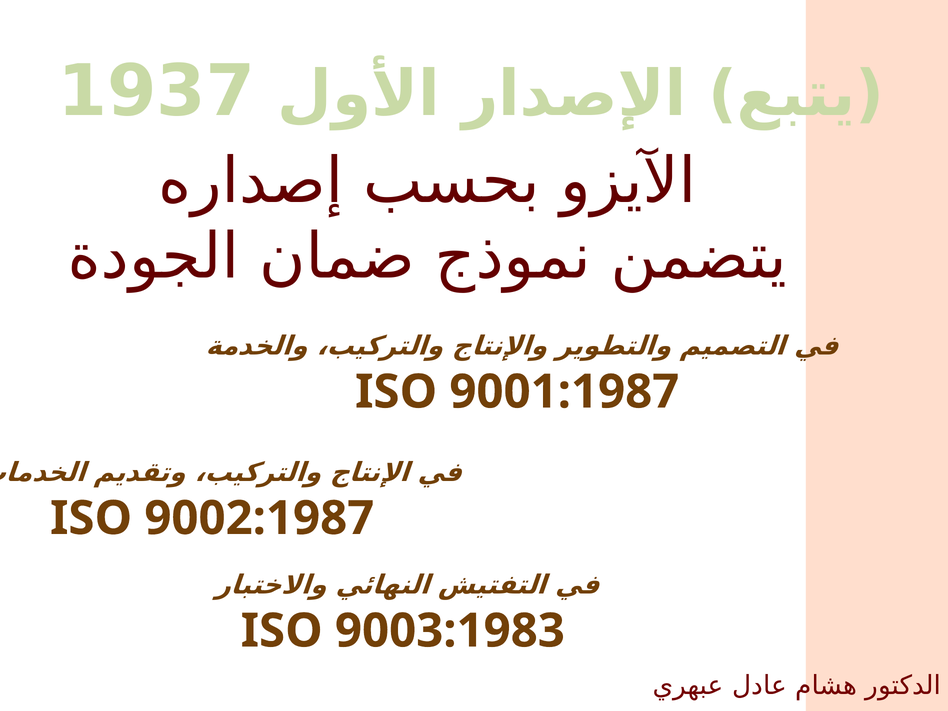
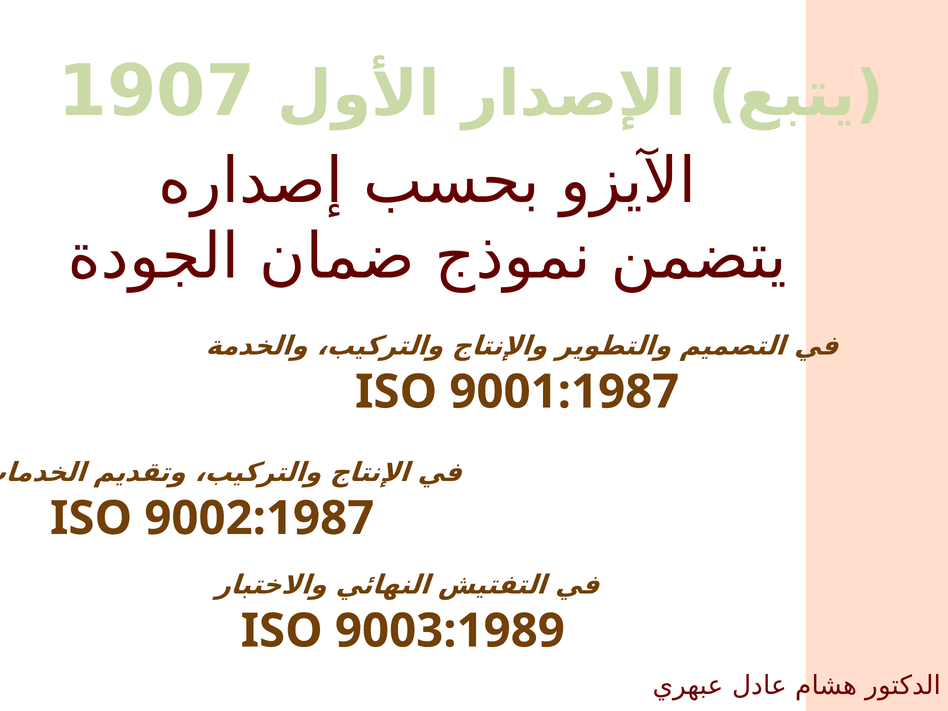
1937: 1937 -> 1907
9003:1983: 9003:1983 -> 9003:1989
